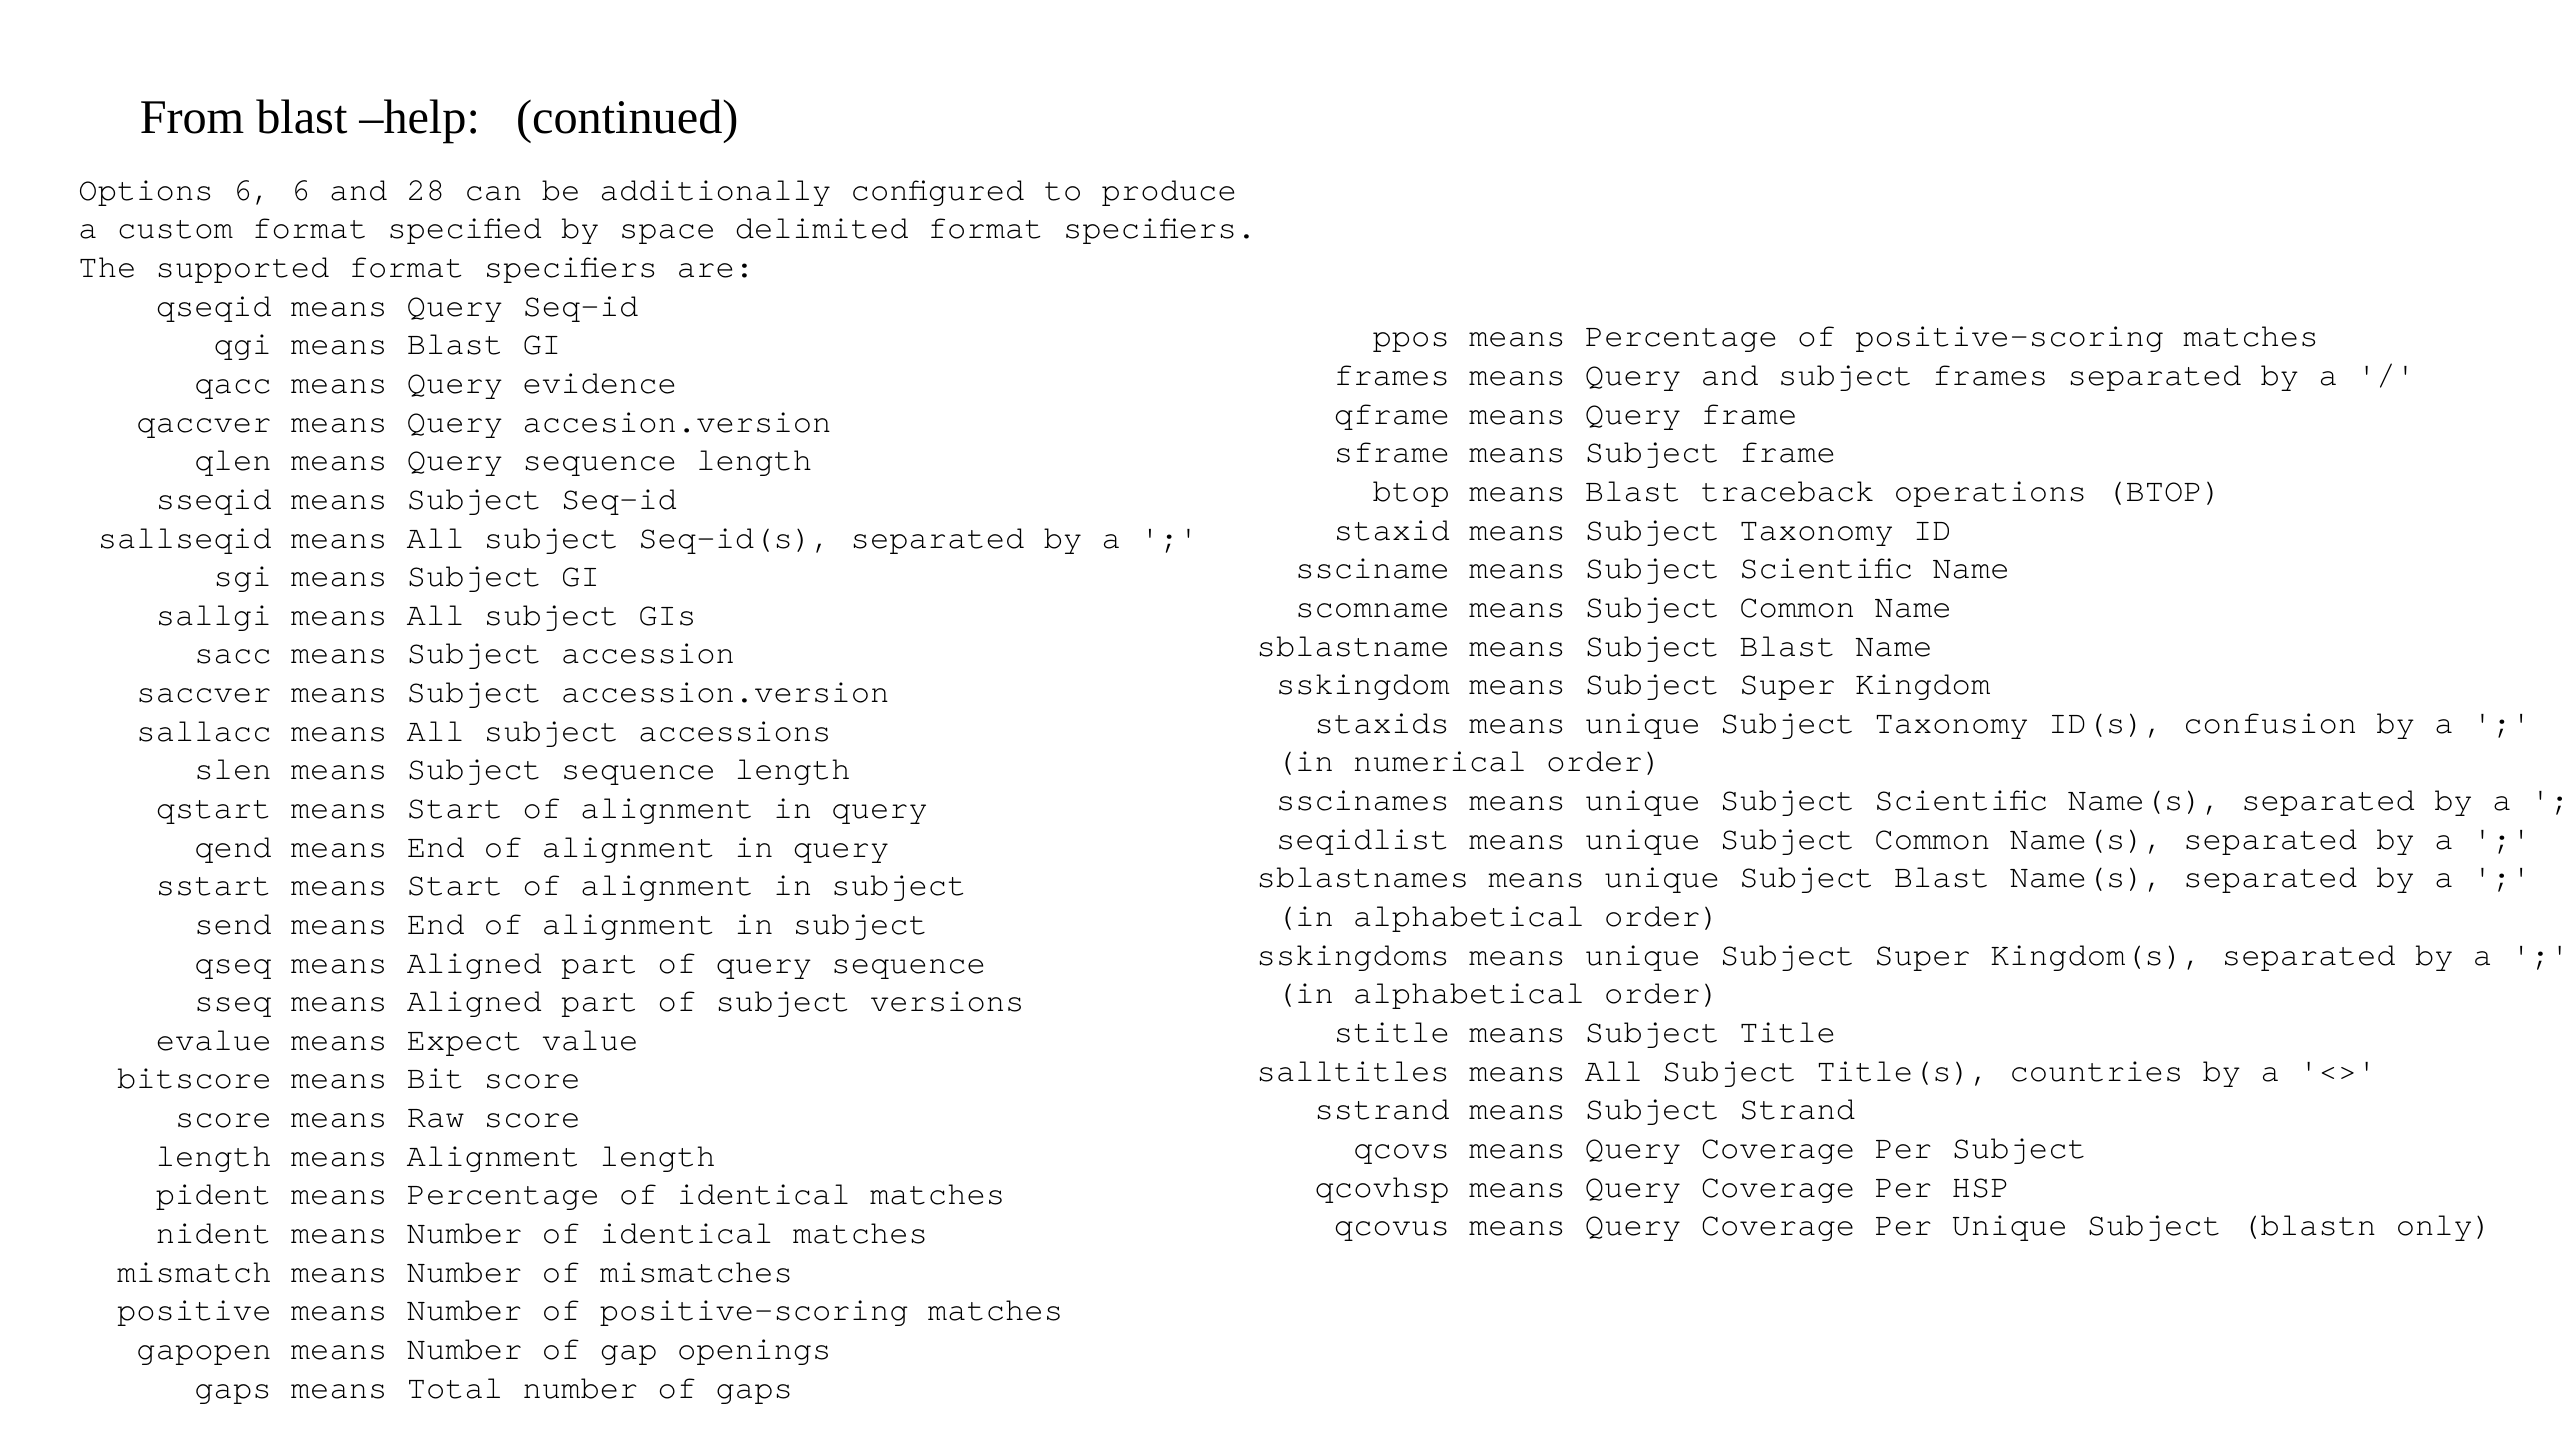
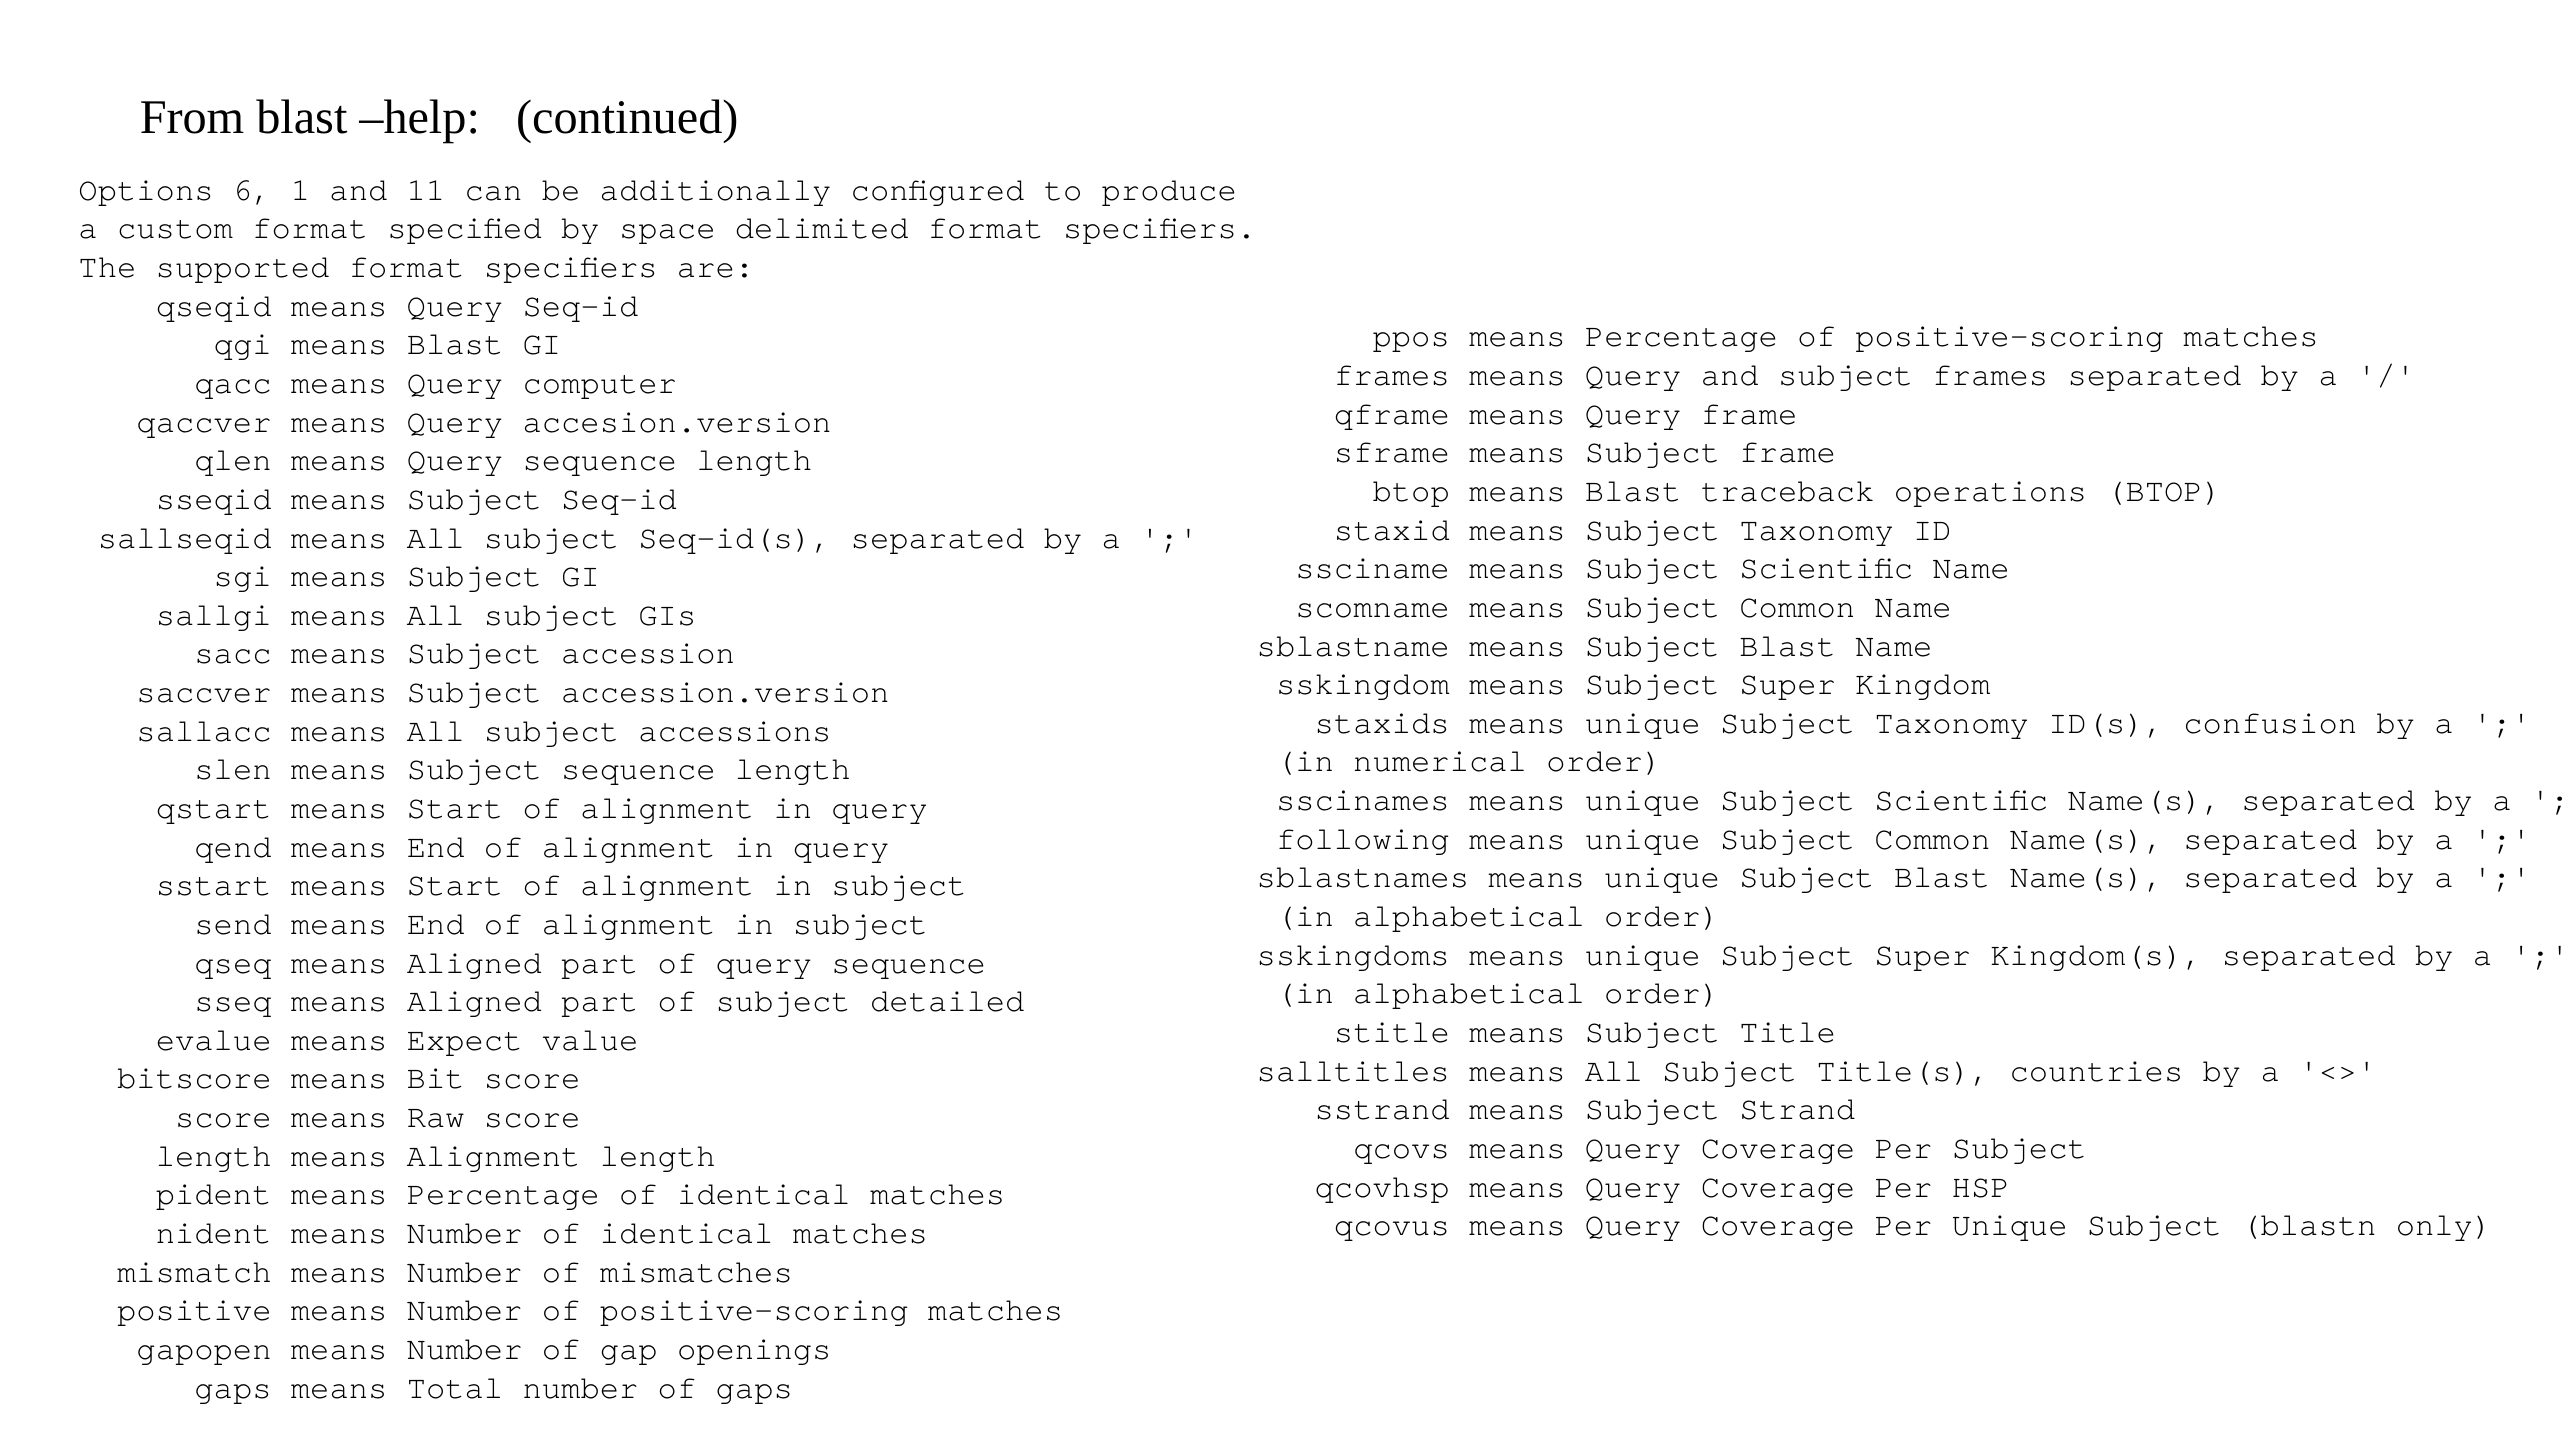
6 6: 6 -> 1
28: 28 -> 11
evidence: evidence -> computer
seqidlist: seqidlist -> following
versions: versions -> detailed
